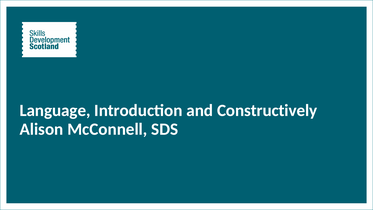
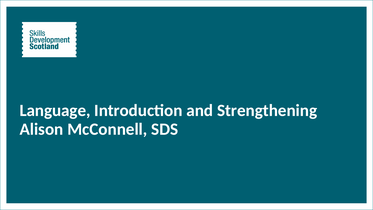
Constructively: Constructively -> Strengthening
